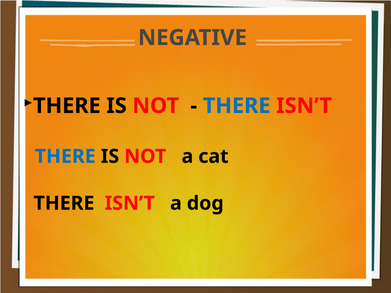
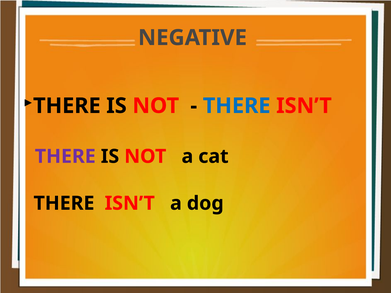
THERE at (65, 157) colour: blue -> purple
